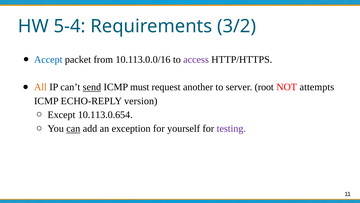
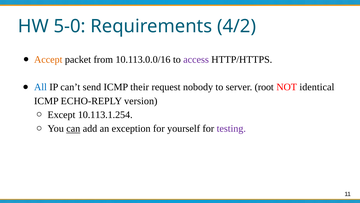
5-4: 5-4 -> 5-0
3/2: 3/2 -> 4/2
Accept colour: blue -> orange
All colour: orange -> blue
send underline: present -> none
must: must -> their
another: another -> nobody
attempts: attempts -> identical
10.113.0.654: 10.113.0.654 -> 10.113.1.254
